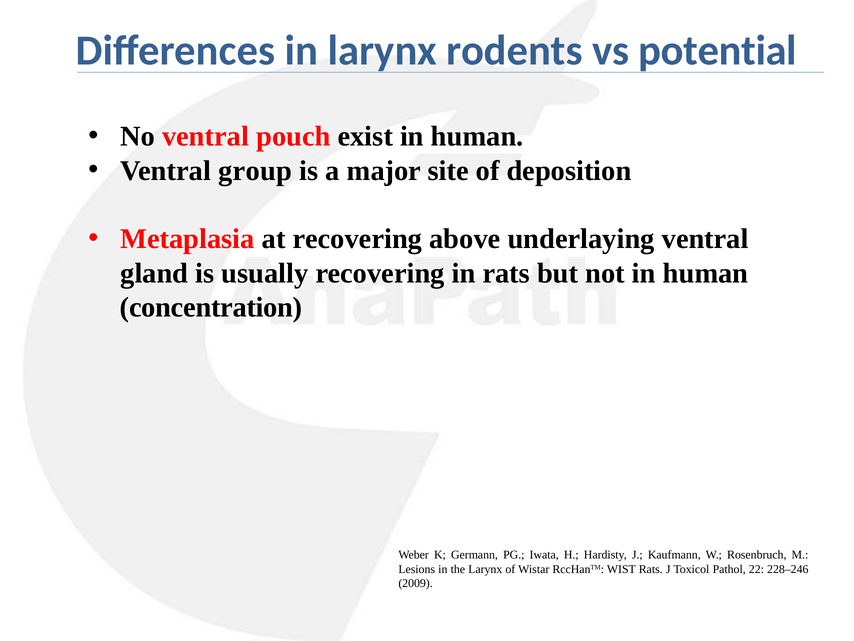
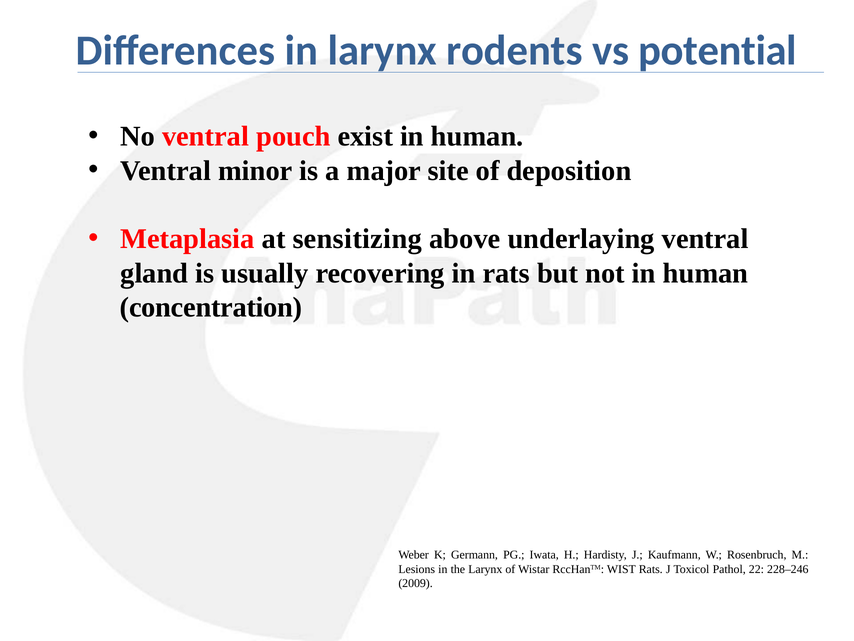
group: group -> minor
at recovering: recovering -> sensitizing
